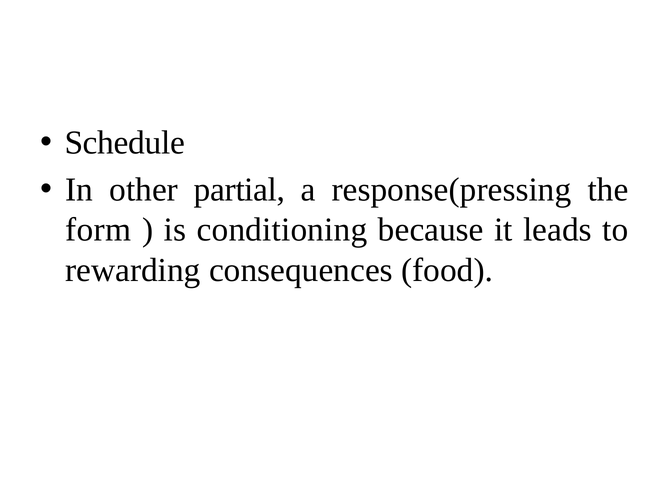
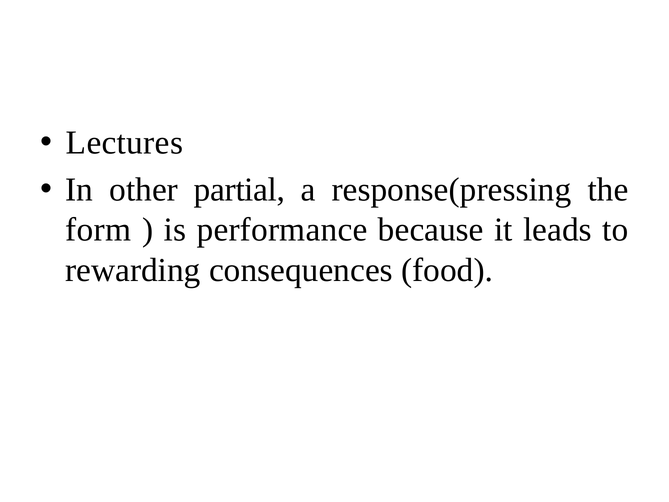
Schedule: Schedule -> Lectures
conditioning: conditioning -> performance
